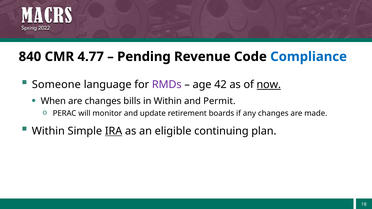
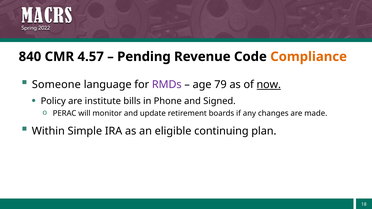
4.77: 4.77 -> 4.57
Compliance colour: blue -> orange
42: 42 -> 79
When: When -> Policy
are changes: changes -> institute
in Within: Within -> Phone
Permit: Permit -> Signed
IRA underline: present -> none
